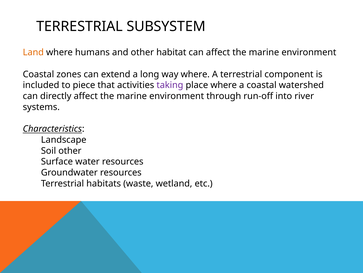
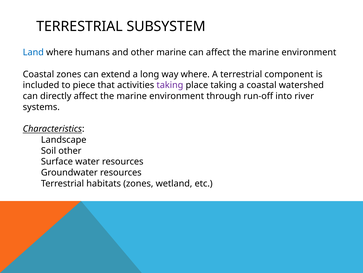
Land colour: orange -> blue
other habitat: habitat -> marine
place where: where -> taking
habitats waste: waste -> zones
